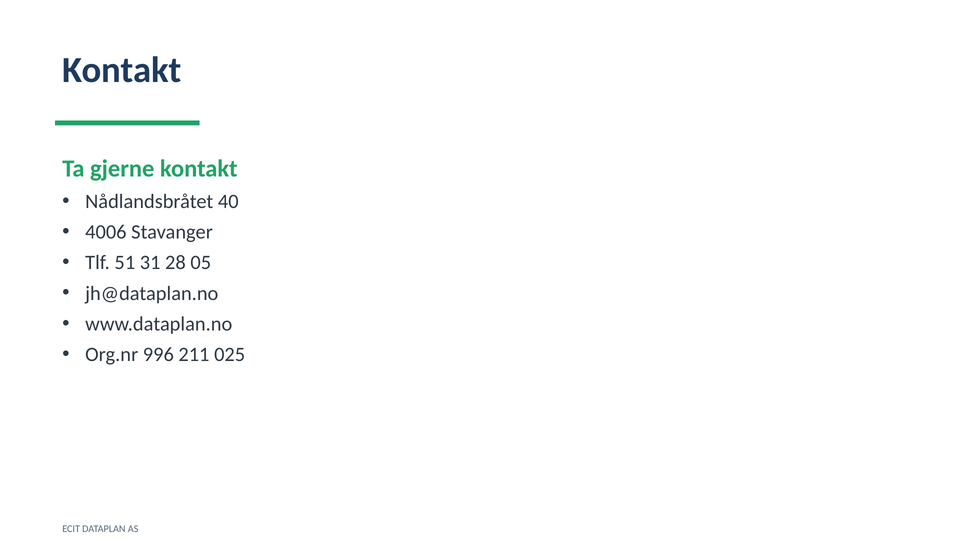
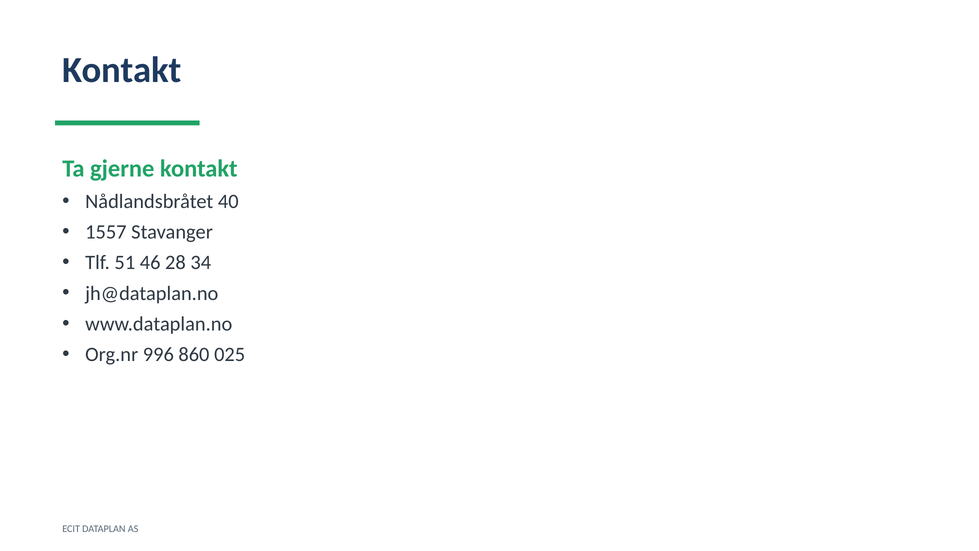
4006: 4006 -> 1557
31: 31 -> 46
05: 05 -> 34
211: 211 -> 860
